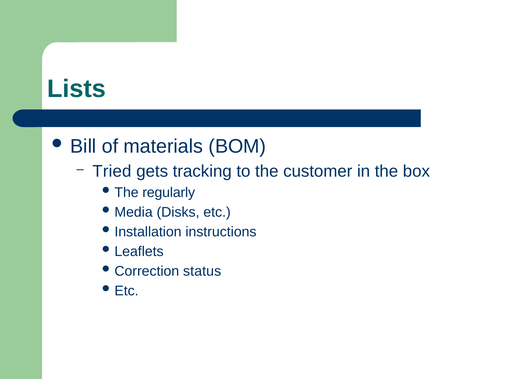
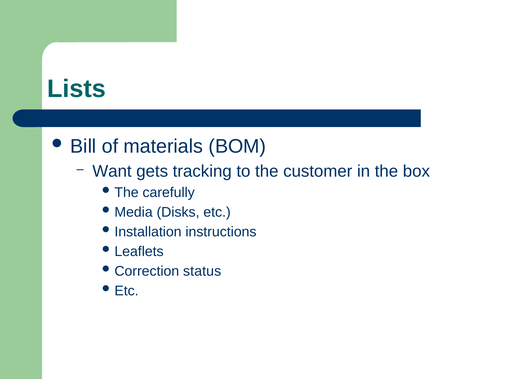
Tried: Tried -> Want
regularly: regularly -> carefully
